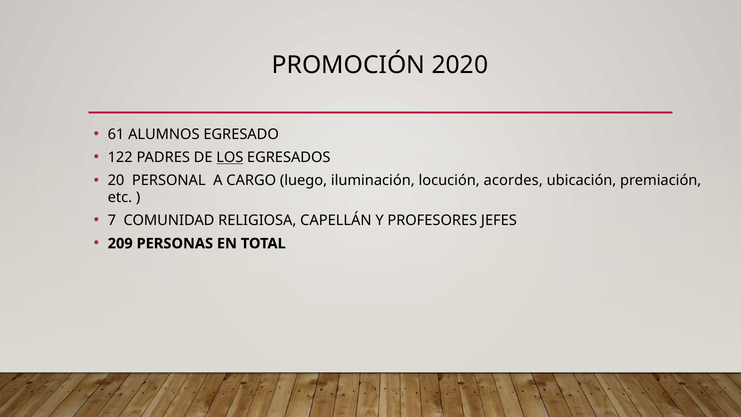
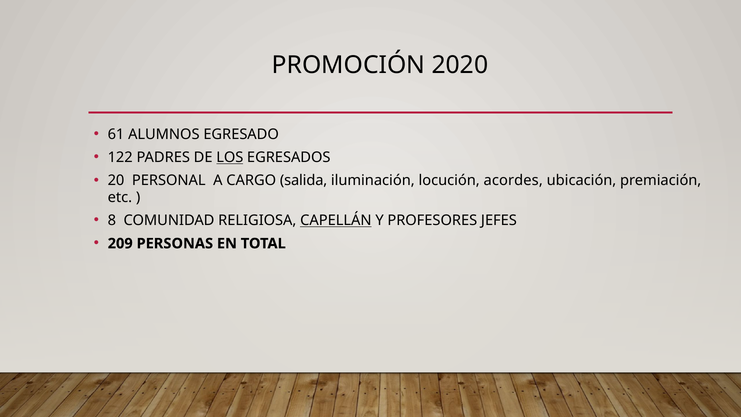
luego: luego -> salida
7: 7 -> 8
CAPELLÁN underline: none -> present
